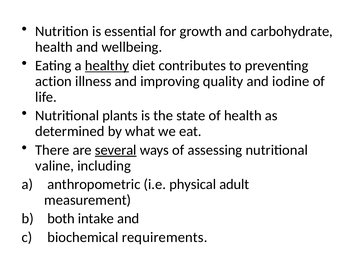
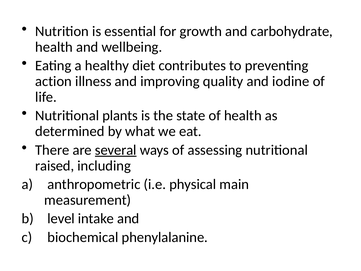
healthy underline: present -> none
valine: valine -> raised
adult: adult -> main
both: both -> level
requirements: requirements -> phenylalanine
